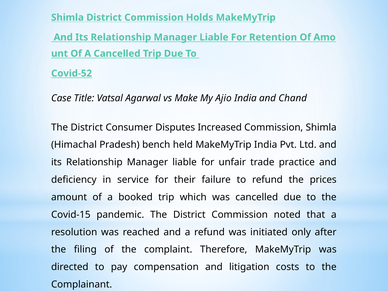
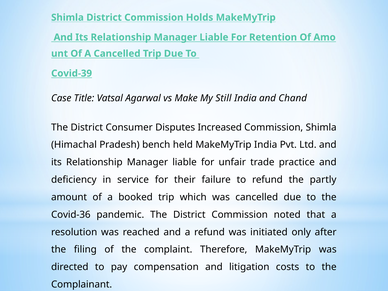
Covid-52: Covid-52 -> Covid-39
Ajio: Ajio -> Still
prices: prices -> partly
Covid-15: Covid-15 -> Covid-36
